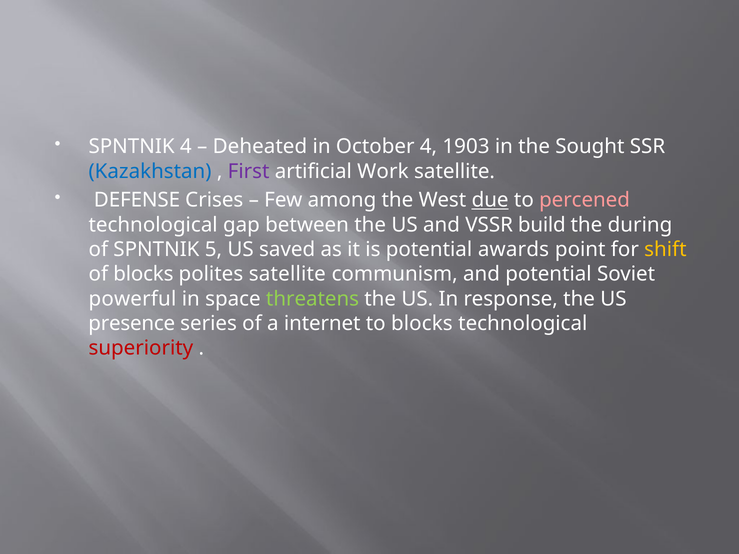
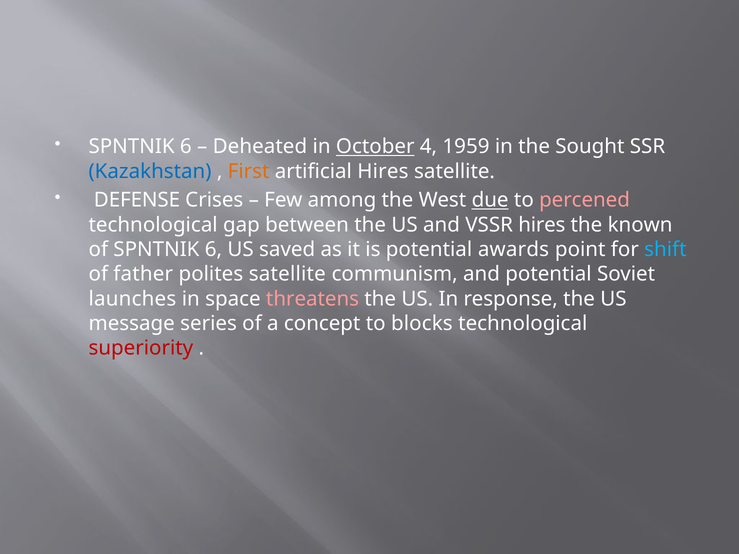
4 at (186, 147): 4 -> 6
October underline: none -> present
1903: 1903 -> 1959
First colour: purple -> orange
artificial Work: Work -> Hires
VSSR build: build -> hires
during: during -> known
of SPNTNIK 5: 5 -> 6
shift colour: yellow -> light blue
of blocks: blocks -> father
powerful: powerful -> launches
threatens colour: light green -> pink
presence: presence -> message
internet: internet -> concept
